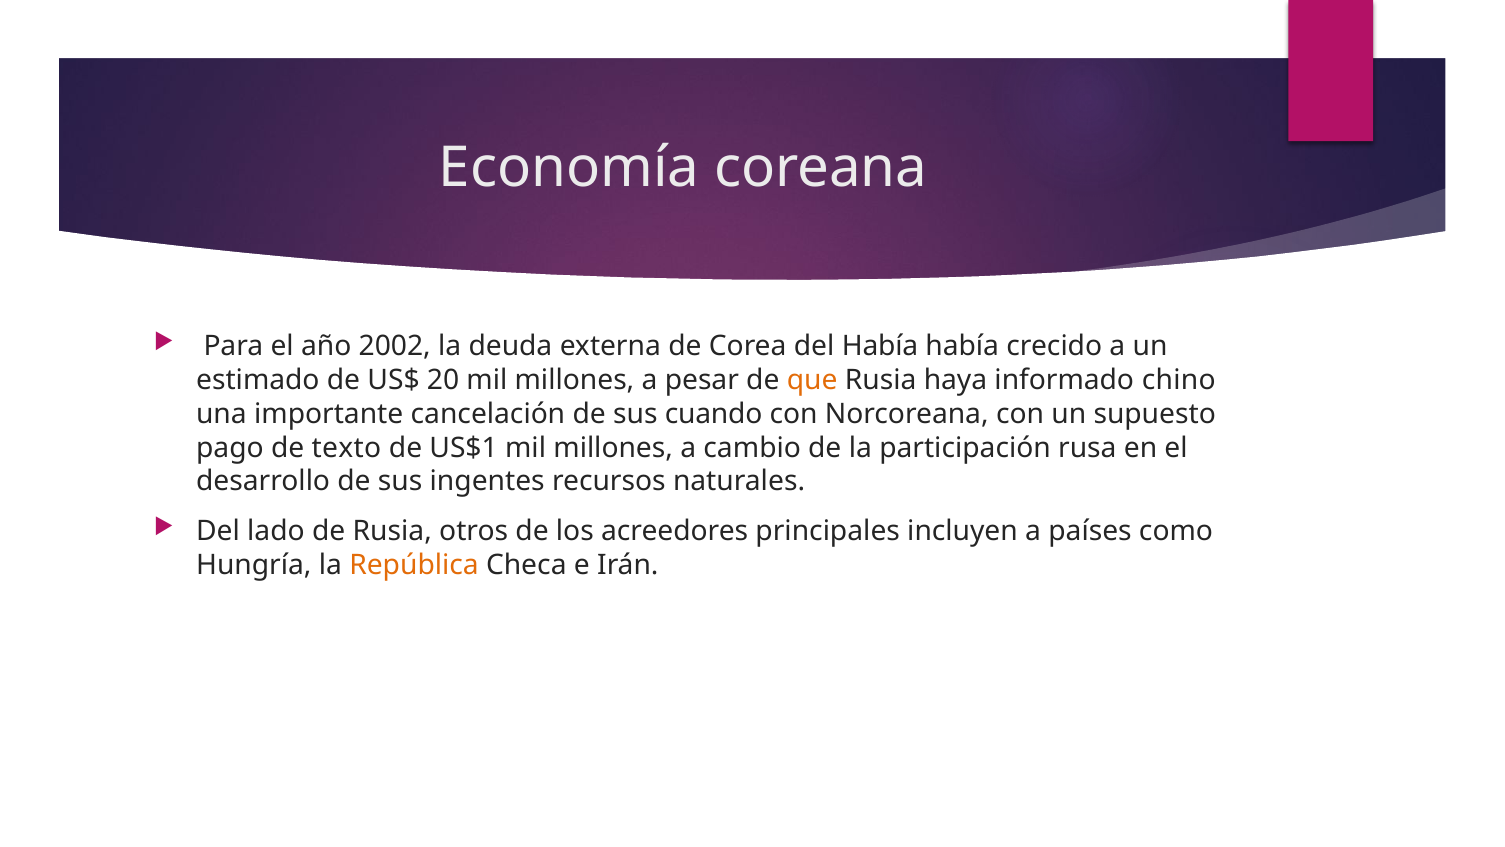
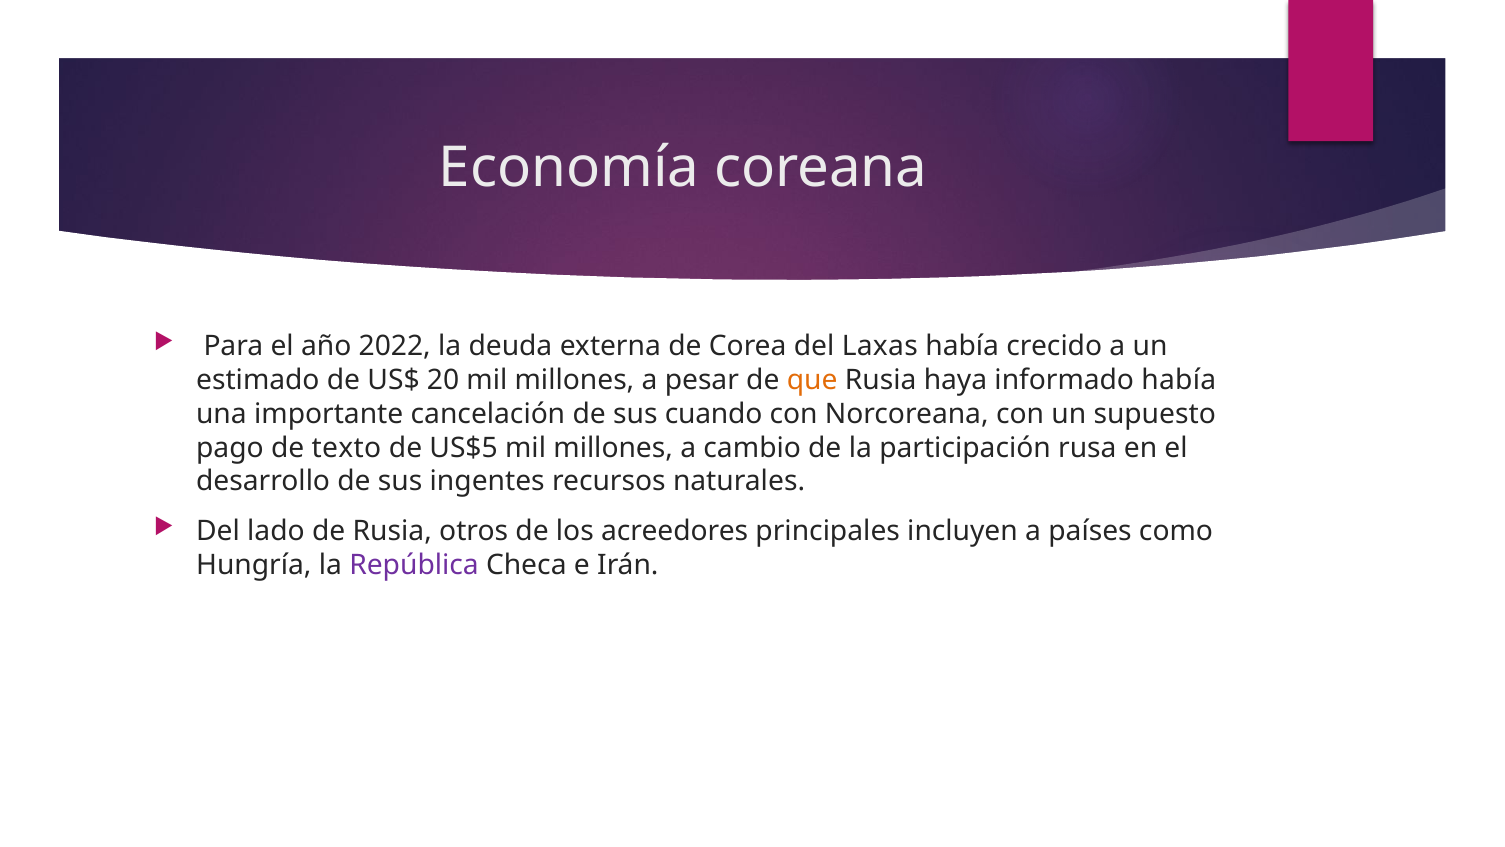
2002: 2002 -> 2022
del Había: Había -> Laxas
informado chino: chino -> había
US$1: US$1 -> US$5
República colour: orange -> purple
